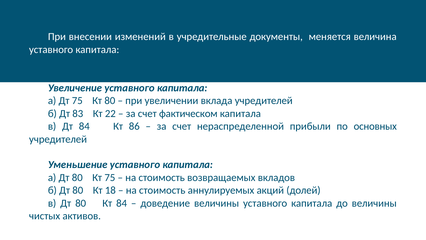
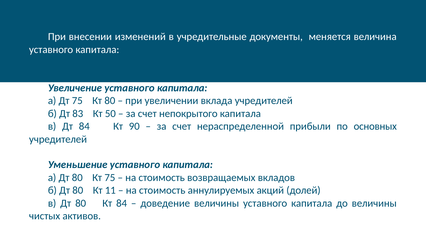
22: 22 -> 50
фактическом: фактическом -> непокрытого
86: 86 -> 90
18: 18 -> 11
